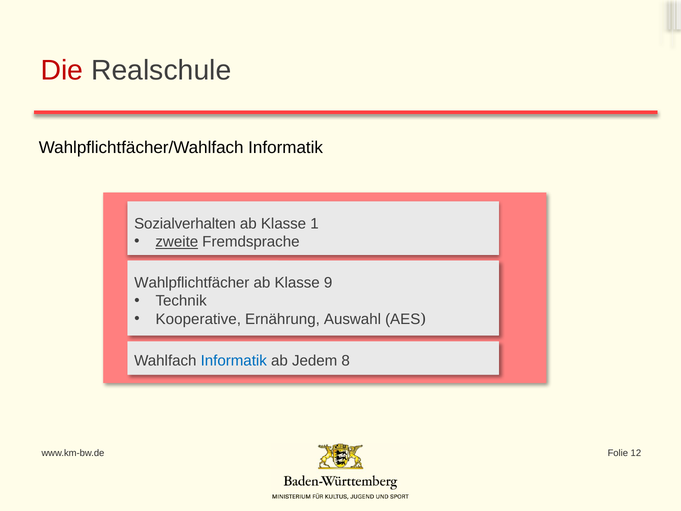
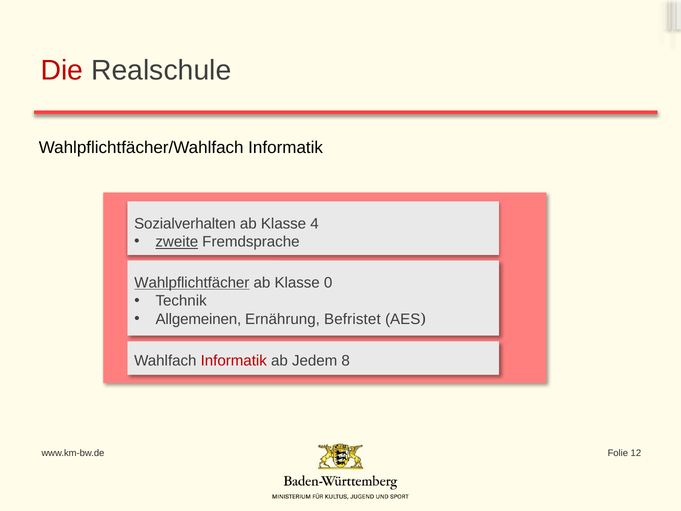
1: 1 -> 4
Wahlpflichtfächer underline: none -> present
9: 9 -> 0
Kooperative: Kooperative -> Allgemeinen
Auswahl: Auswahl -> Befristet
Informatik at (234, 361) colour: blue -> red
